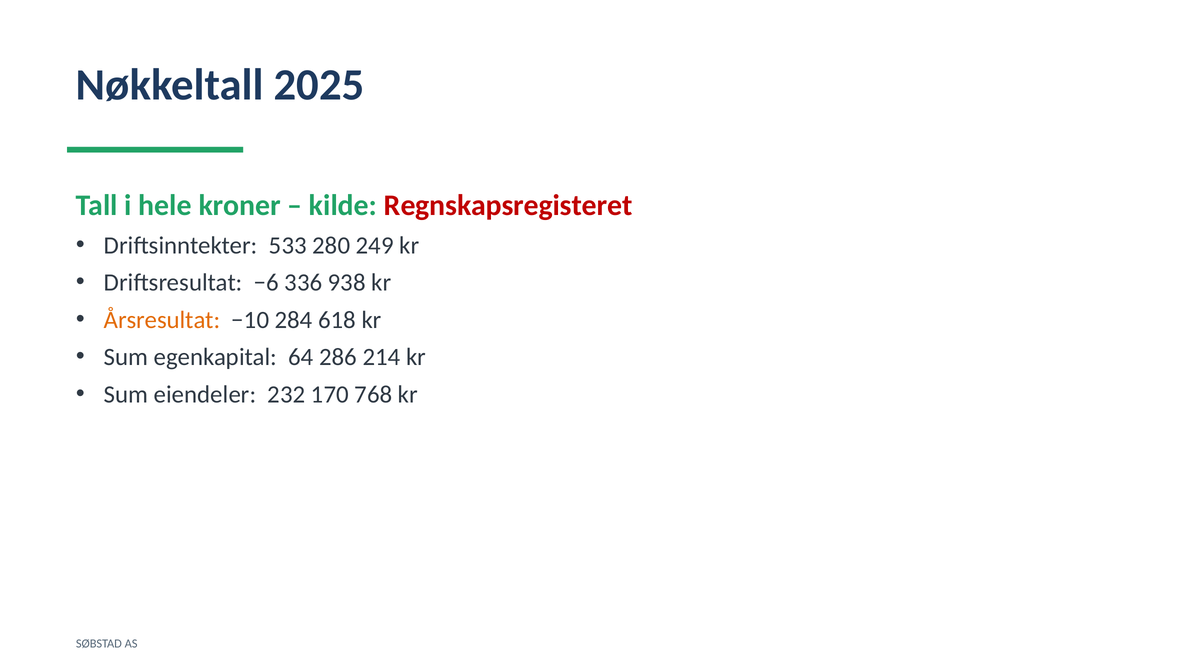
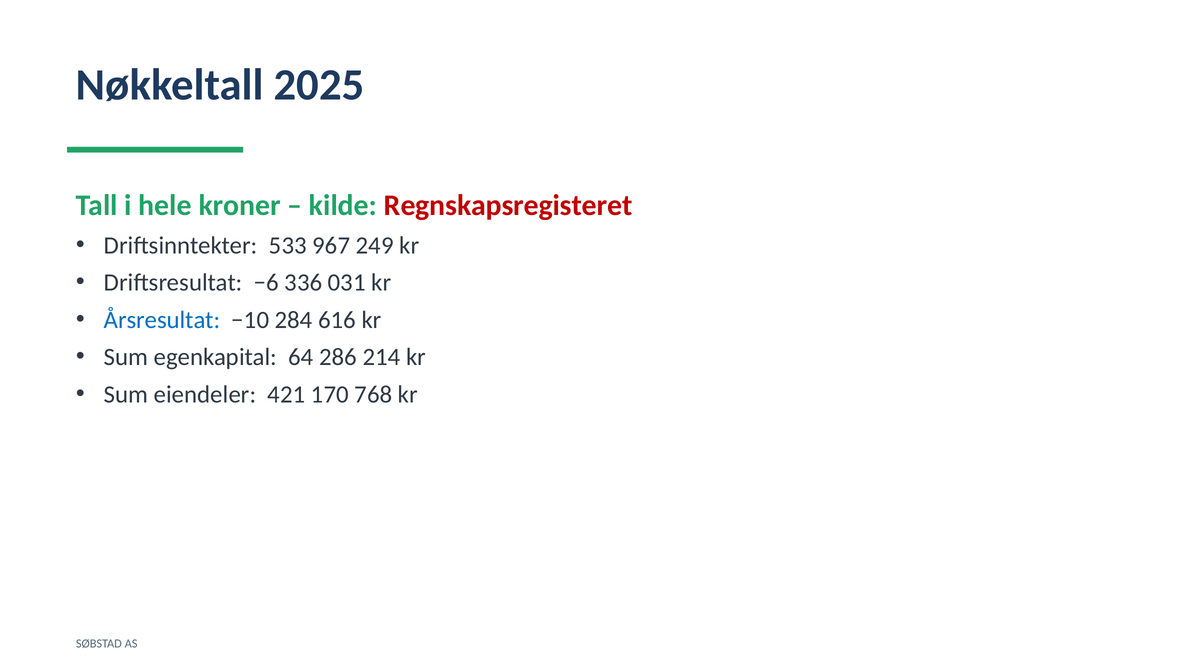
280: 280 -> 967
938: 938 -> 031
Årsresultat colour: orange -> blue
618: 618 -> 616
232: 232 -> 421
